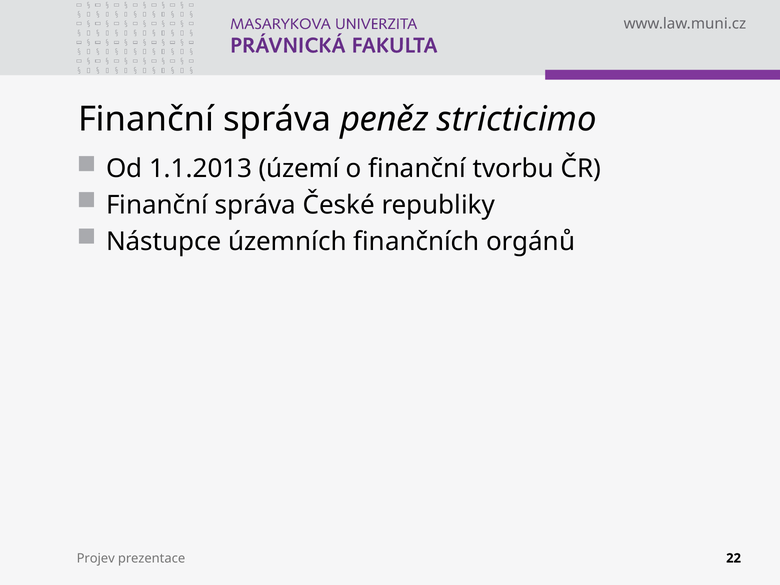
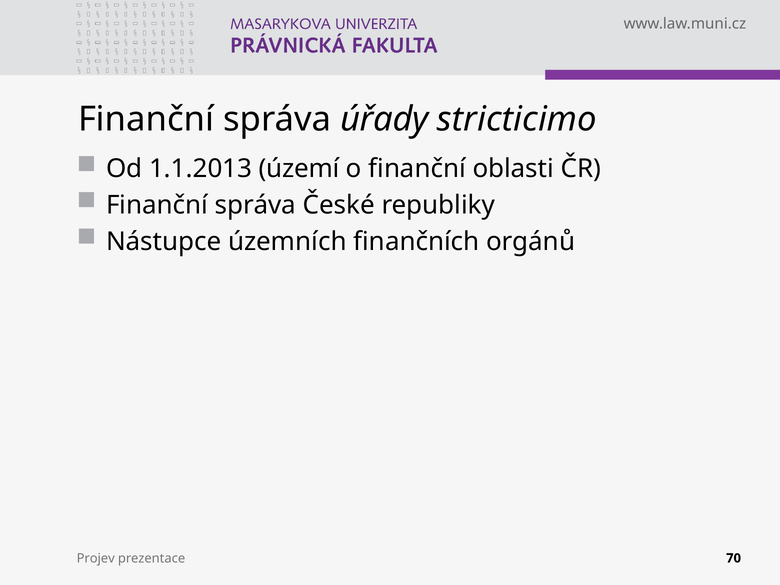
peněz: peněz -> úřady
tvorbu: tvorbu -> oblasti
22: 22 -> 70
